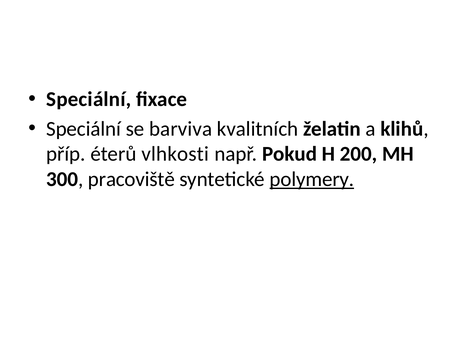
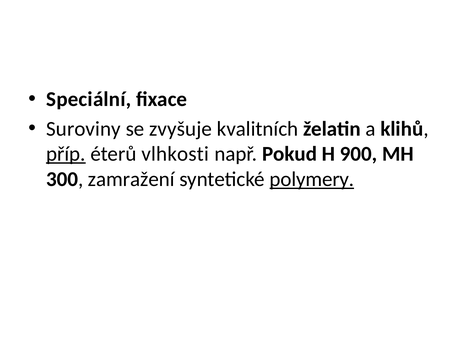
Speciální at (84, 129): Speciální -> Suroviny
barviva: barviva -> zvyšuje
příp underline: none -> present
200: 200 -> 900
pracoviště: pracoviště -> zamražení
